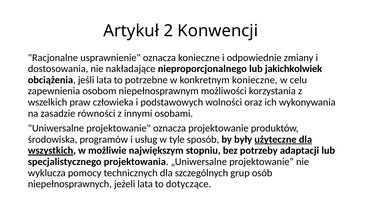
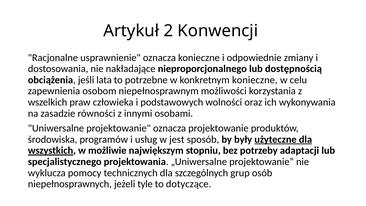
jakichkolwiek: jakichkolwiek -> dostępnością
tyle: tyle -> jest
jeżeli lata: lata -> tyle
